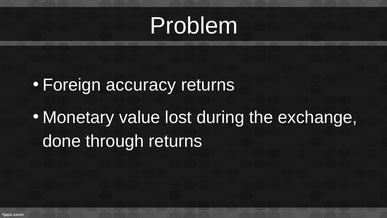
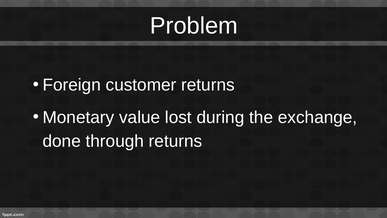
accuracy: accuracy -> customer
